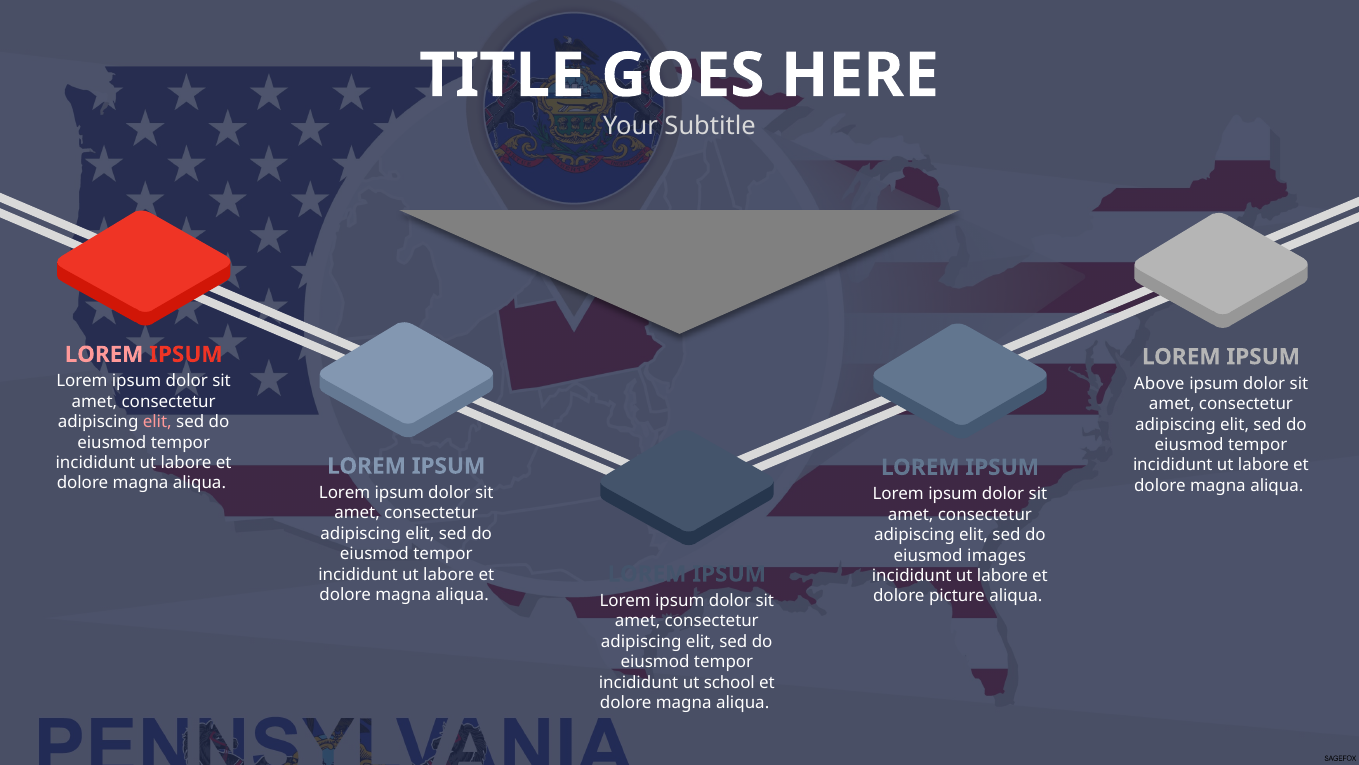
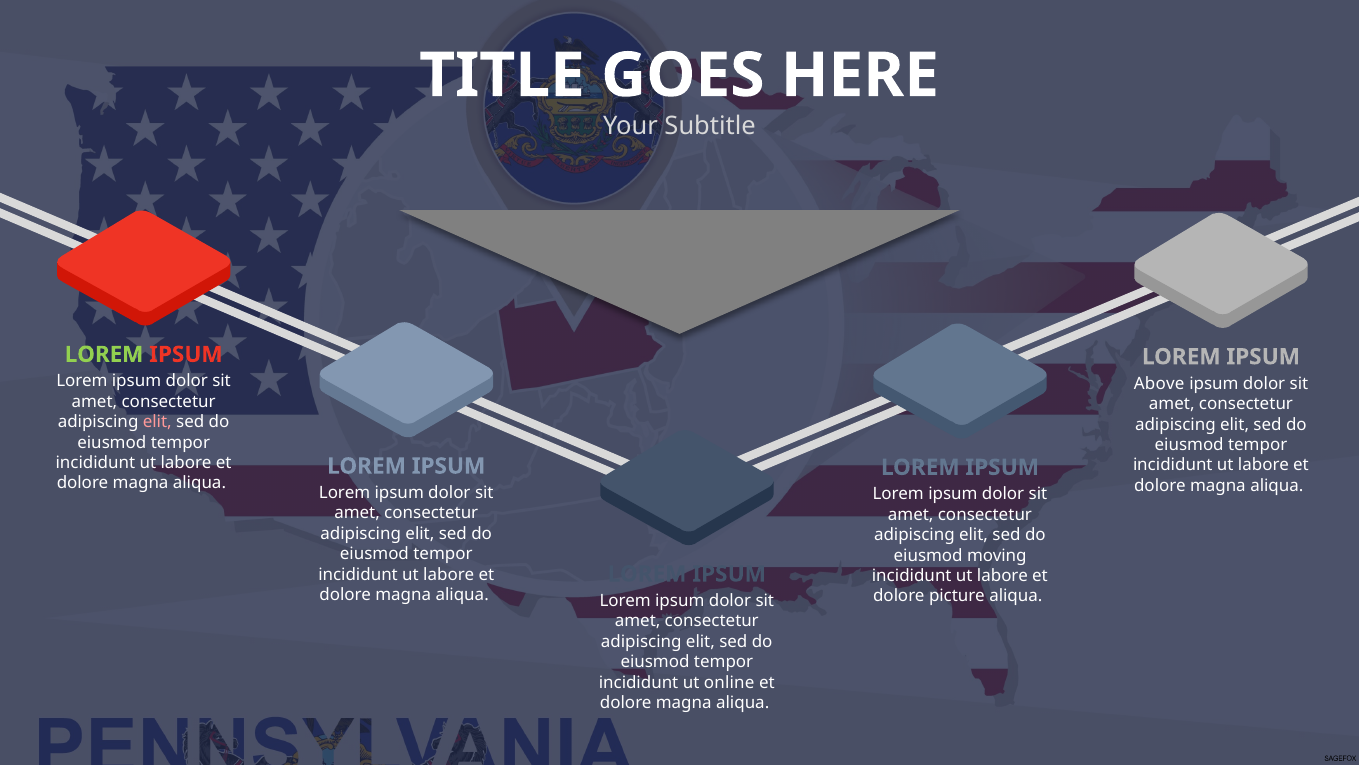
LOREM at (104, 354) colour: pink -> light green
images: images -> moving
school: school -> online
